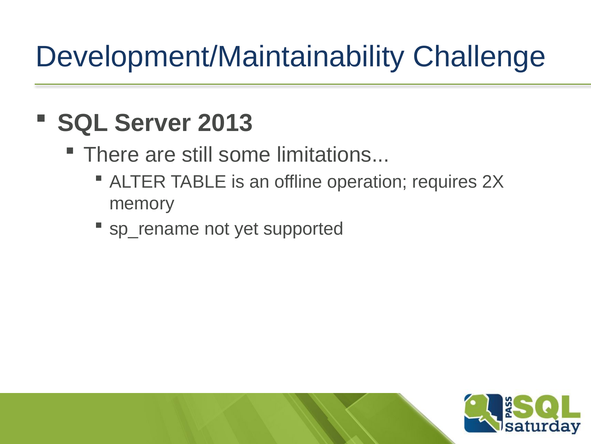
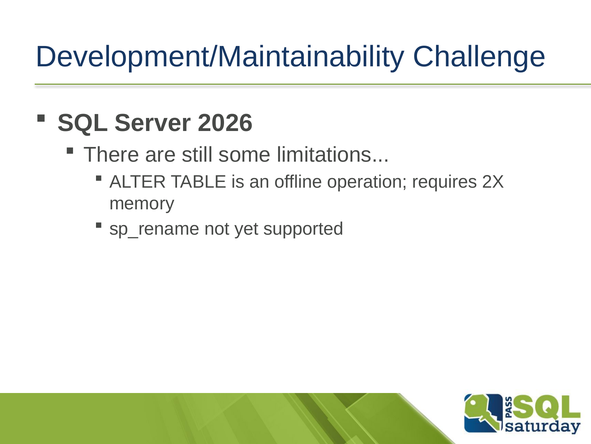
2013: 2013 -> 2026
